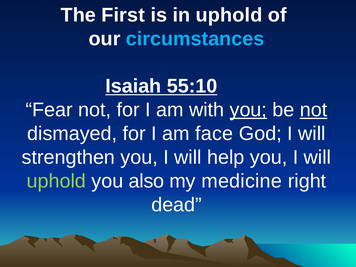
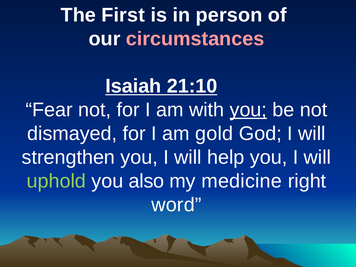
in uphold: uphold -> person
circumstances colour: light blue -> pink
55:10: 55:10 -> 21:10
not at (314, 110) underline: present -> none
face: face -> gold
dead: dead -> word
